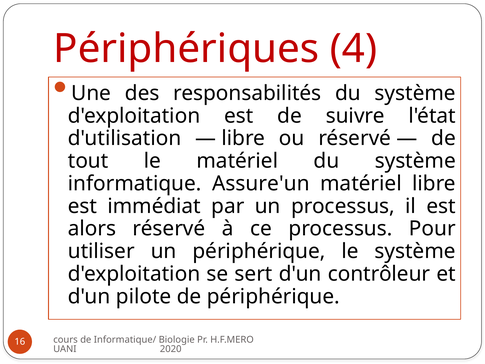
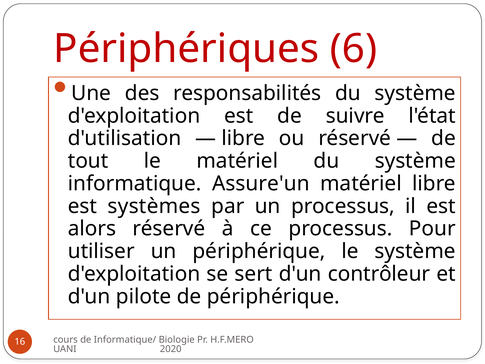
4: 4 -> 6
immédiat: immédiat -> systèmes
